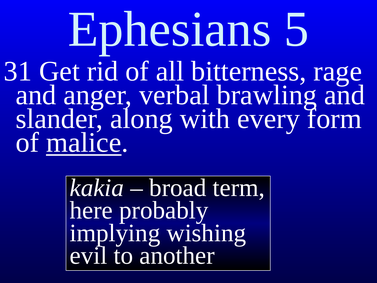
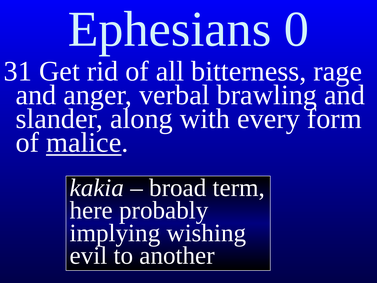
5: 5 -> 0
